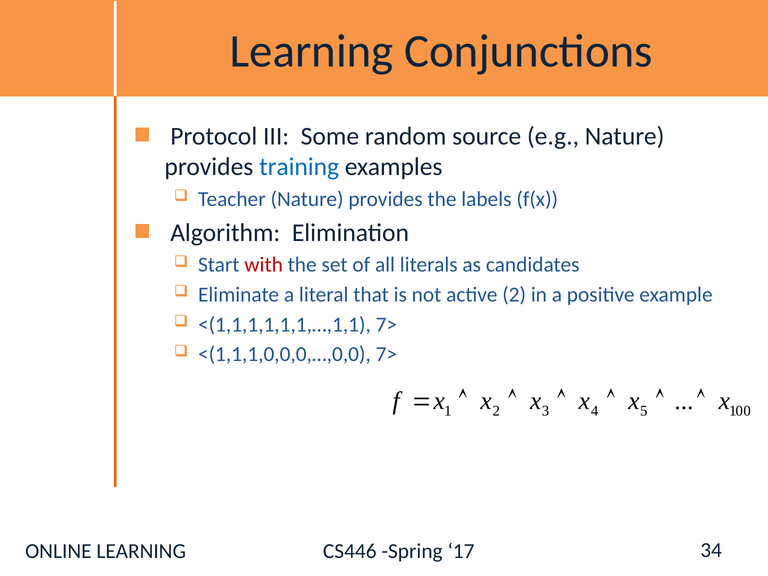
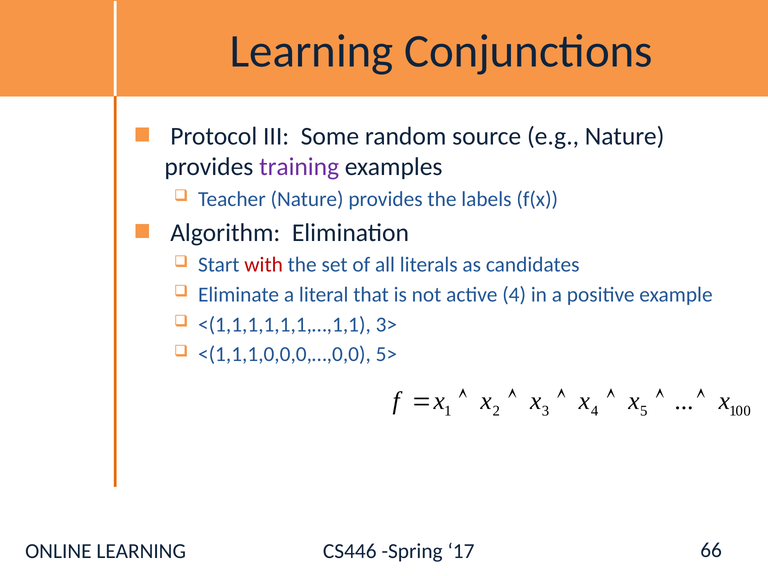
training colour: blue -> purple
active 2: 2 -> 4
<(1,1,1,1,1,1,…,1,1 7>: 7> -> 3>
<(1,1,1,0,0,0,…,0,0 7>: 7> -> 5>
34: 34 -> 66
